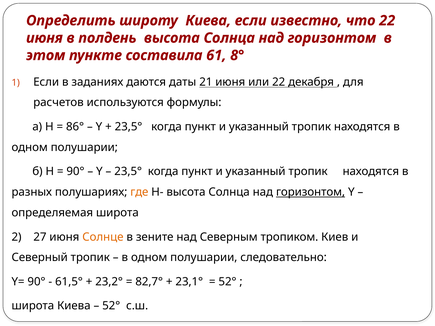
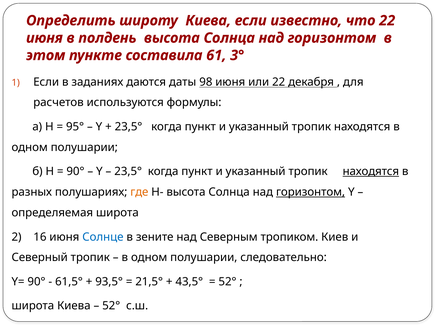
8°: 8° -> 3°
21: 21 -> 98
86°: 86° -> 95°
находятся at (371, 172) underline: none -> present
27: 27 -> 16
Солнце colour: orange -> blue
23,2°: 23,2° -> 93,5°
82,7°: 82,7° -> 21,5°
23,1°: 23,1° -> 43,5°
